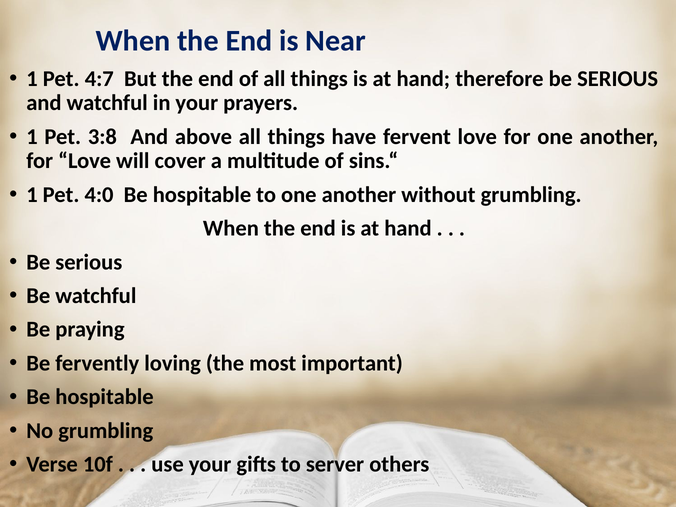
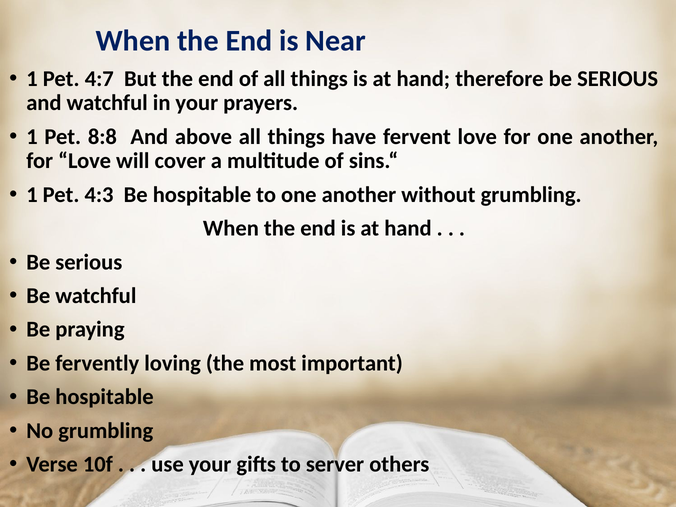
3:8: 3:8 -> 8:8
4:0: 4:0 -> 4:3
